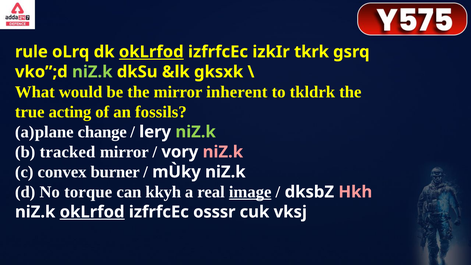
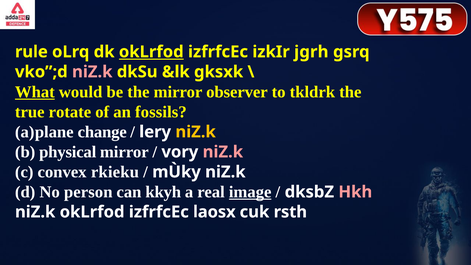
tkrk: tkrk -> jgrh
niZ.k at (92, 72) colour: light green -> pink
What underline: none -> present
inherent: inherent -> observer
acting: acting -> rotate
niZ.k at (196, 132) colour: light green -> yellow
tracked: tracked -> physical
burner: burner -> rkieku
torque: torque -> person
okLrfod at (92, 212) underline: present -> none
osssr: osssr -> laosx
vksj: vksj -> rsth
